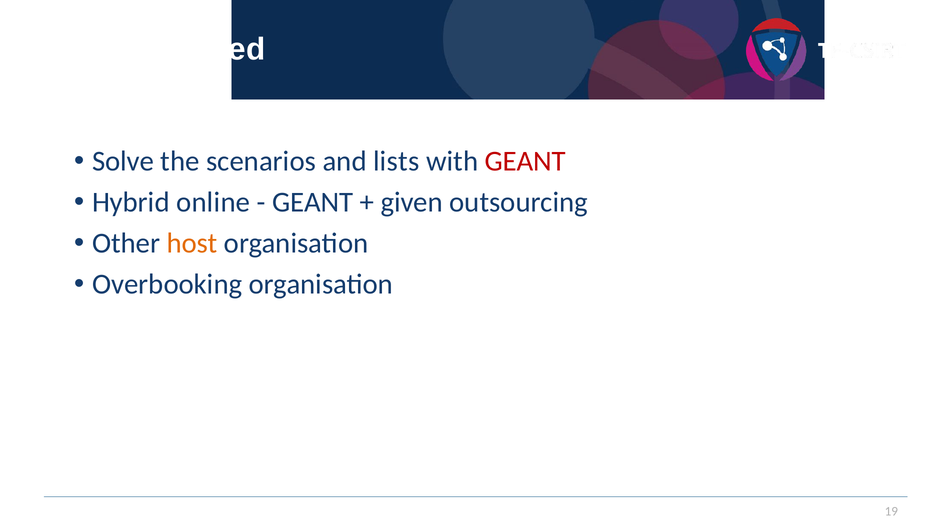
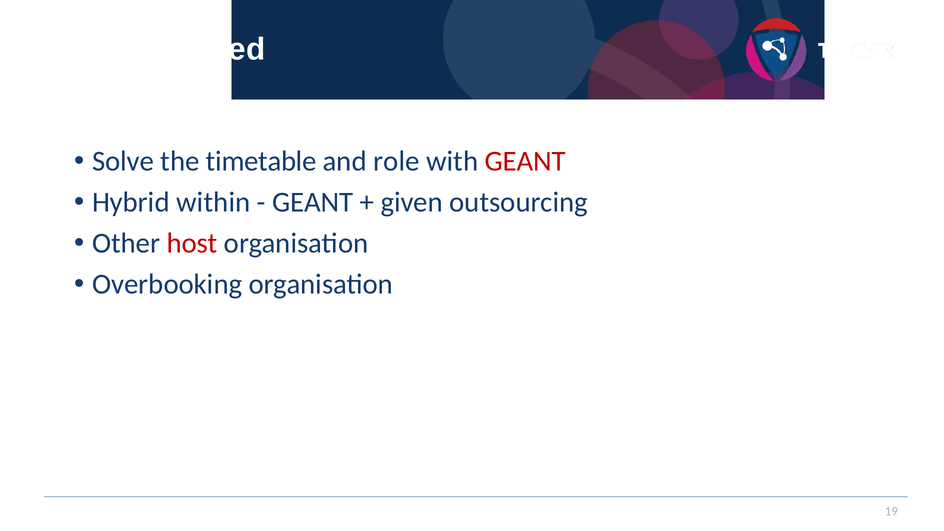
scenarios: scenarios -> timetable
lists: lists -> role
online: online -> within
host colour: orange -> red
